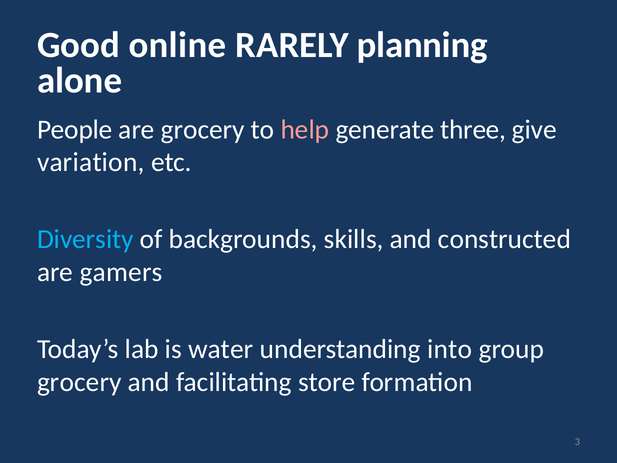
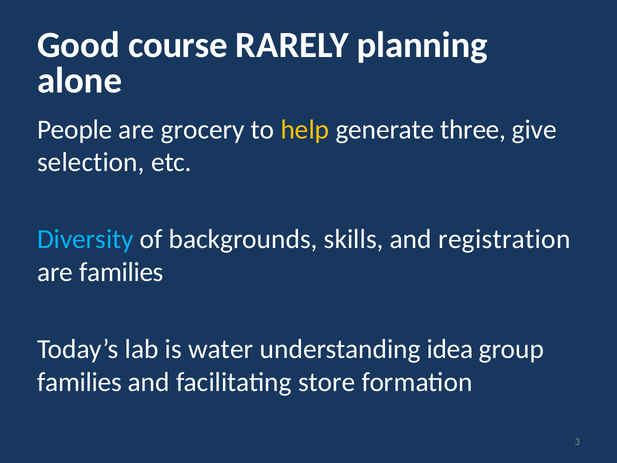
online: online -> course
help colour: pink -> yellow
variation: variation -> selection
constructed: constructed -> registration
are gamers: gamers -> families
into: into -> idea
grocery at (79, 382): grocery -> families
